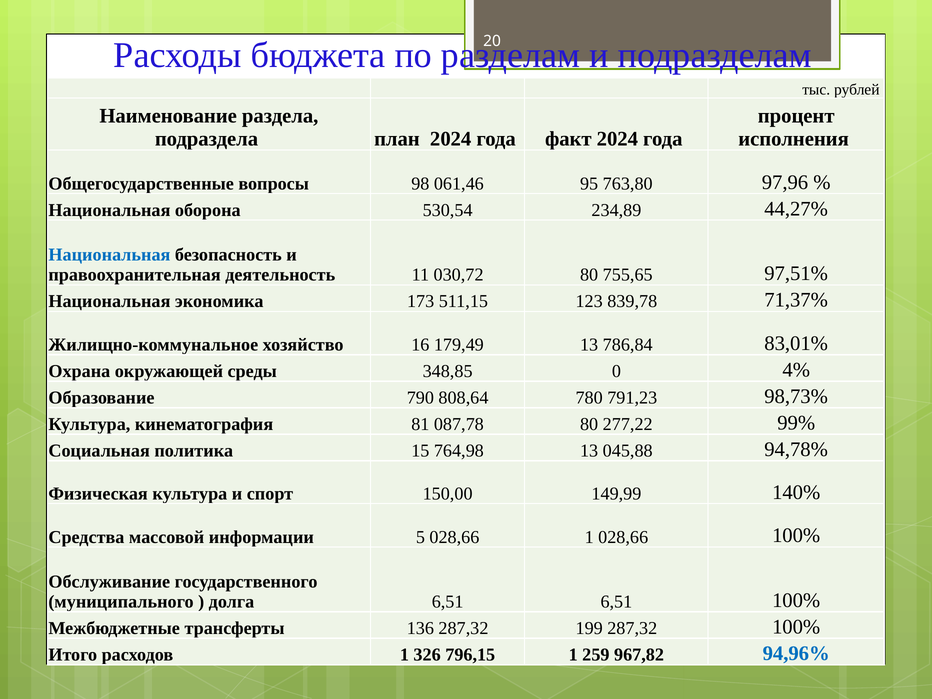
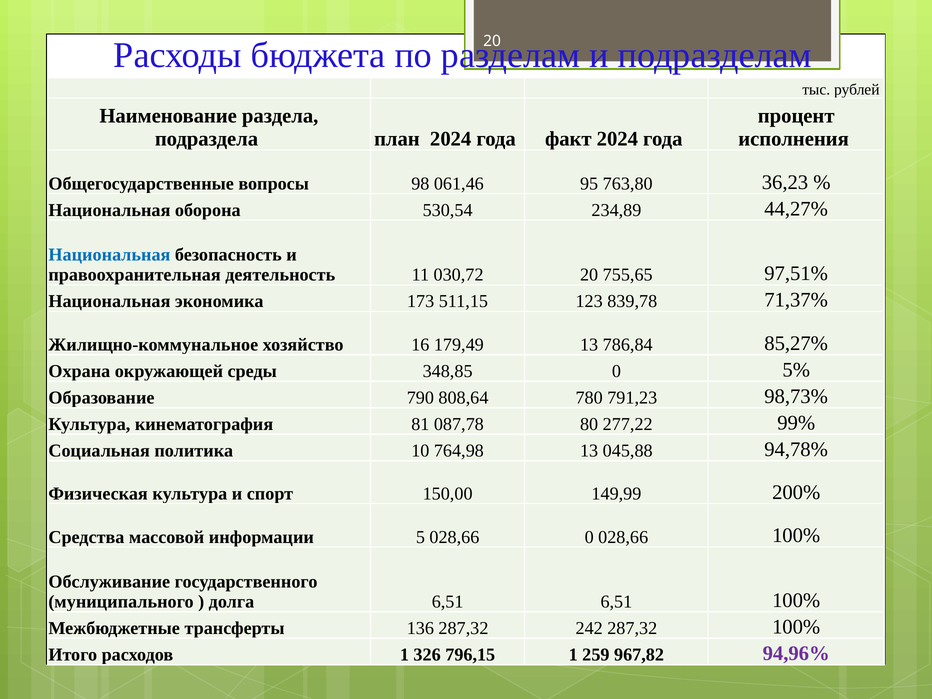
97,96: 97,96 -> 36,23
030,72 80: 80 -> 20
83,01%: 83,01% -> 85,27%
4%: 4% -> 5%
15: 15 -> 10
140%: 140% -> 200%
028,66 1: 1 -> 0
199: 199 -> 242
94,96% colour: blue -> purple
